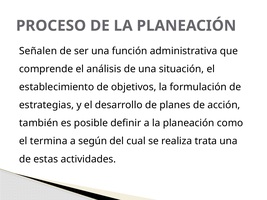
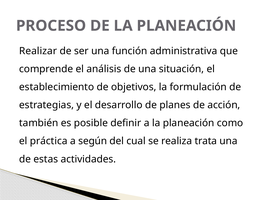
Señalen: Señalen -> Realizar
termina: termina -> práctica
